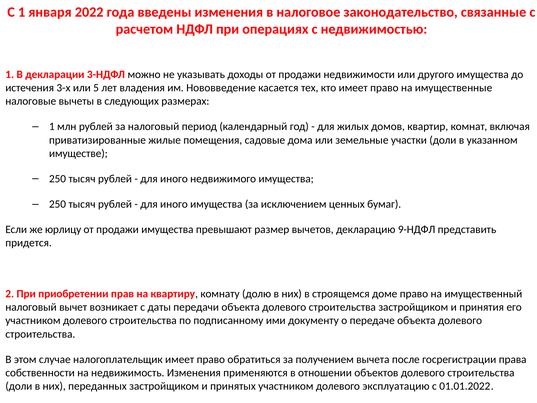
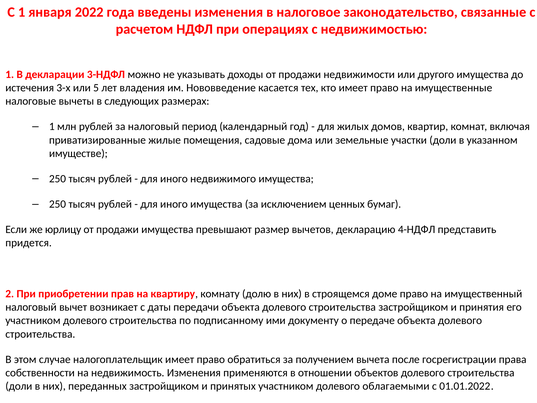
9-НДФЛ: 9-НДФЛ -> 4-НДФЛ
эксплуатацию: эксплуатацию -> облагаемыми
